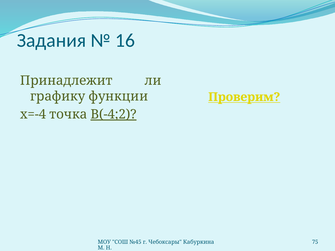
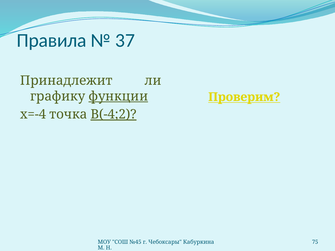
Задания: Задания -> Правила
16: 16 -> 37
функции underline: none -> present
